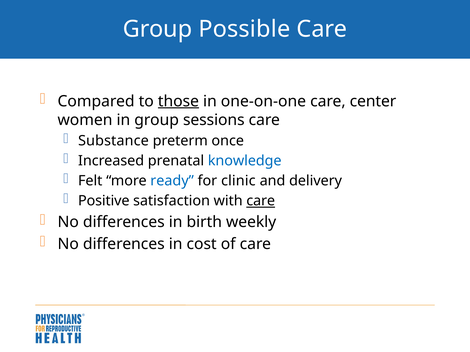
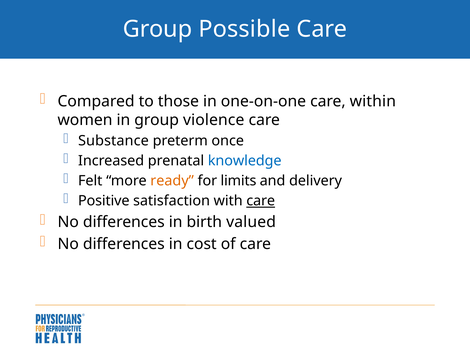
those underline: present -> none
center: center -> within
sessions: sessions -> violence
ready colour: blue -> orange
clinic: clinic -> limits
weekly: weekly -> valued
